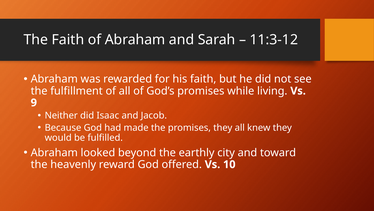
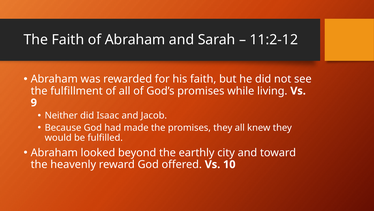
11:3-12: 11:3-12 -> 11:2-12
